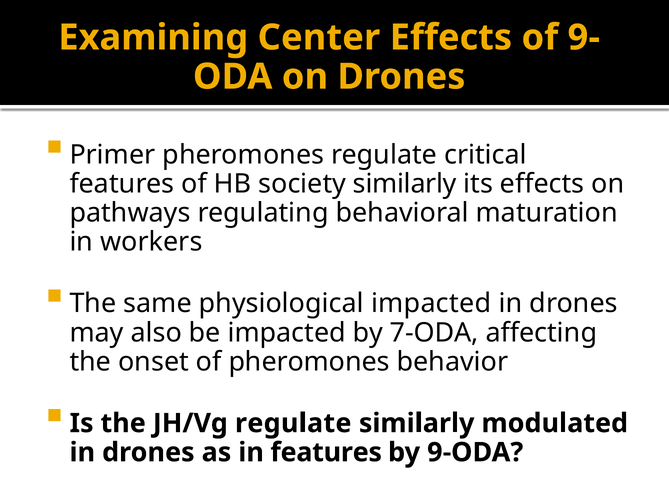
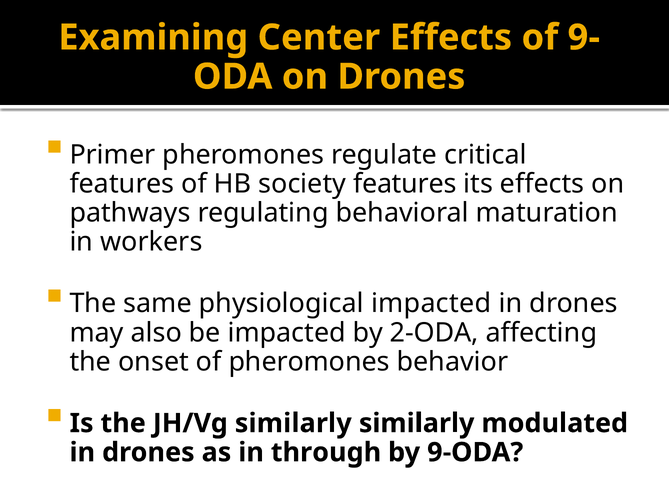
society similarly: similarly -> features
7-ODA: 7-ODA -> 2-ODA
JH/Vg regulate: regulate -> similarly
in features: features -> through
